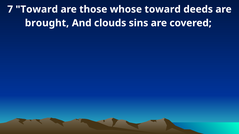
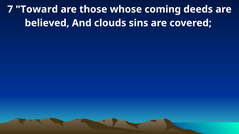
whose toward: toward -> coming
brought: brought -> believed
